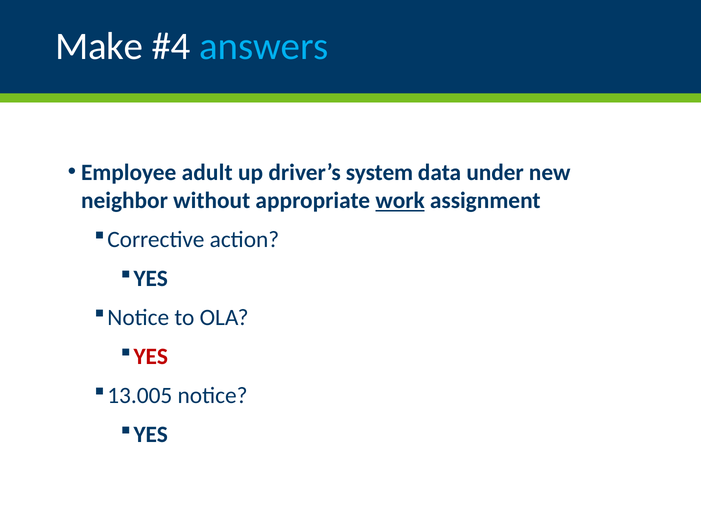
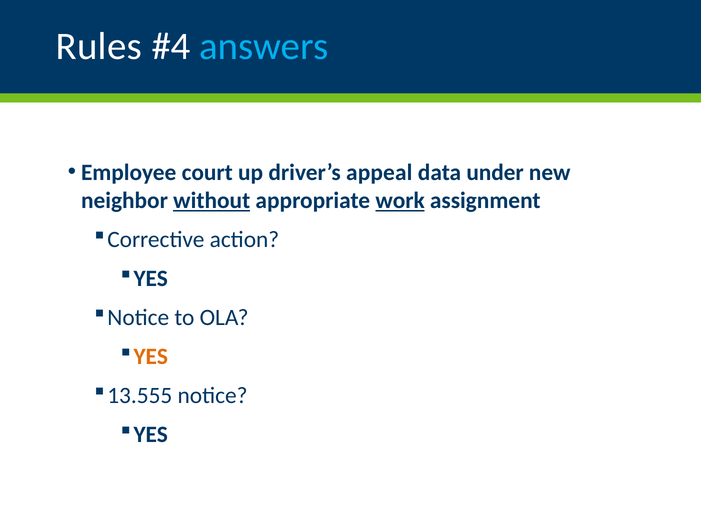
Make: Make -> Rules
adult: adult -> court
system: system -> appeal
without underline: none -> present
YES at (151, 357) colour: red -> orange
13.005: 13.005 -> 13.555
